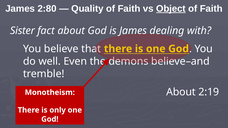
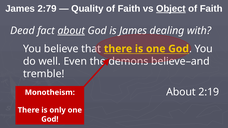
2:80: 2:80 -> 2:79
Sister: Sister -> Dead
about at (71, 31) underline: none -> present
